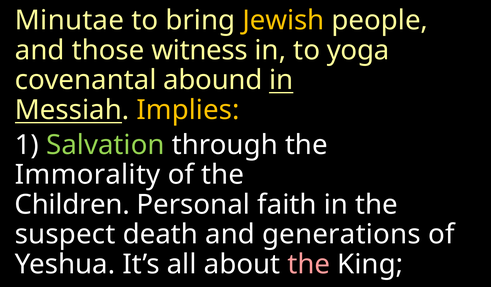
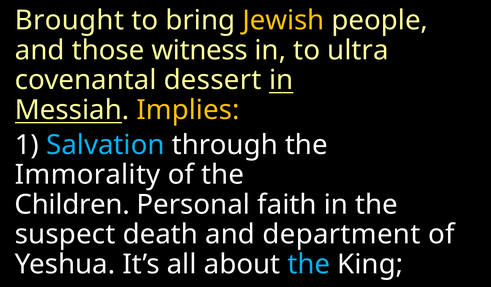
Minutae: Minutae -> Brought
yoga: yoga -> ultra
abound: abound -> dessert
Salvation colour: light green -> light blue
generations: generations -> department
the at (309, 265) colour: pink -> light blue
